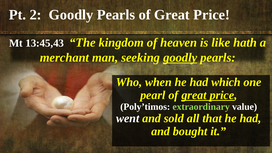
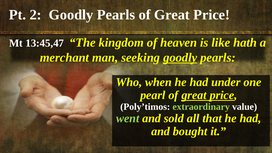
13:45,43: 13:45,43 -> 13:45,47
which: which -> under
went colour: white -> light green
